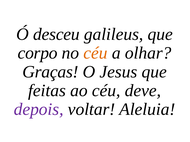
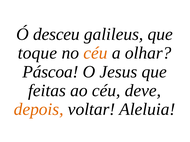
corpo: corpo -> toque
Graças: Graças -> Páscoa
depois colour: purple -> orange
